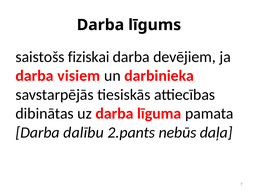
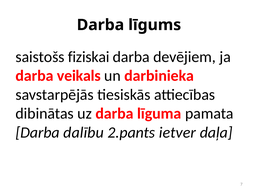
visiem: visiem -> veikals
nebūs: nebūs -> ietver
